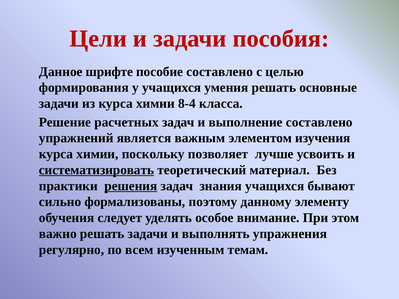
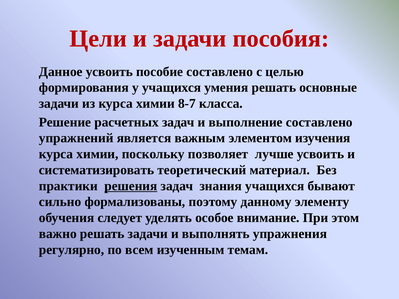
Данное шрифте: шрифте -> усвоить
8-4: 8-4 -> 8-7
систематизировать underline: present -> none
